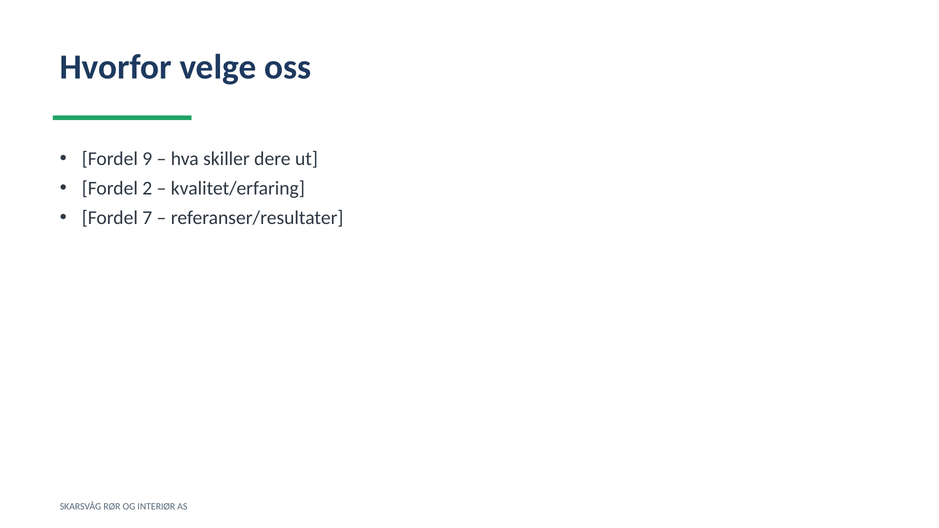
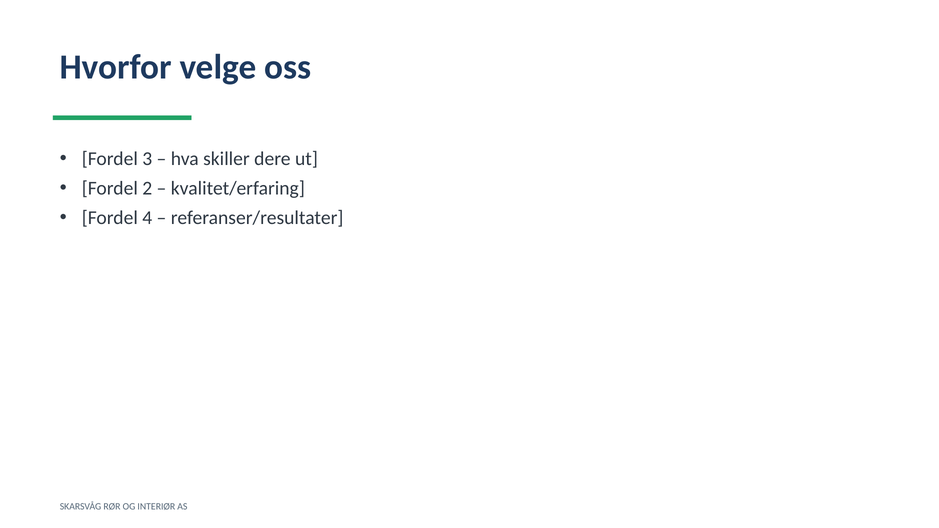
9: 9 -> 3
7: 7 -> 4
